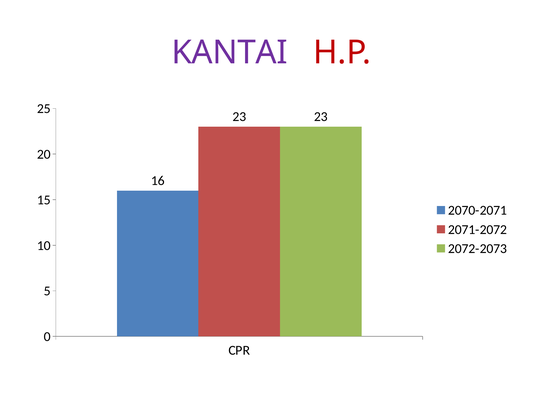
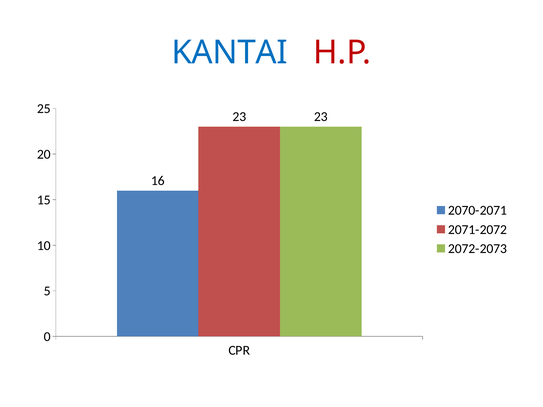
KANTAI colour: purple -> blue
